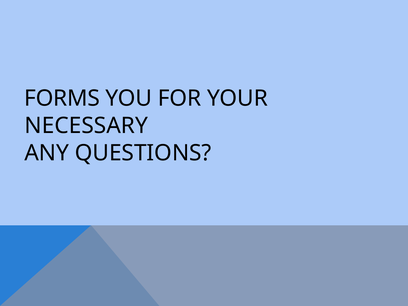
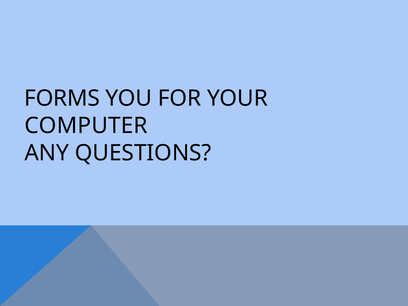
NECESSARY: NECESSARY -> COMPUTER
